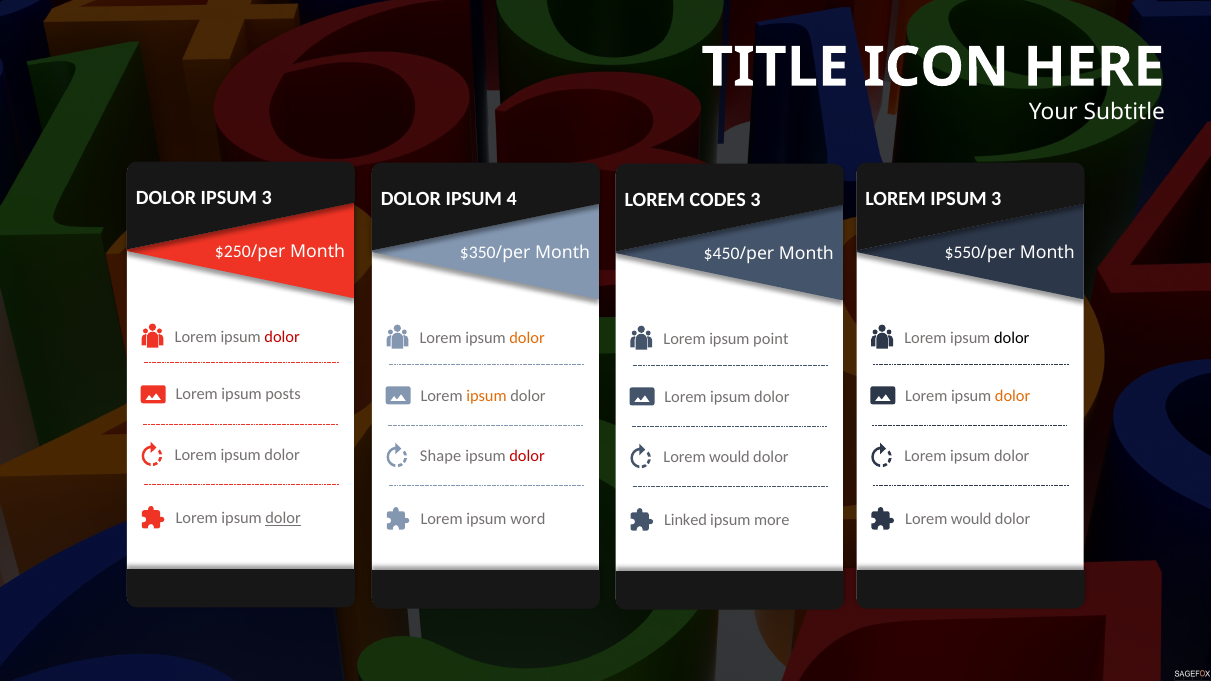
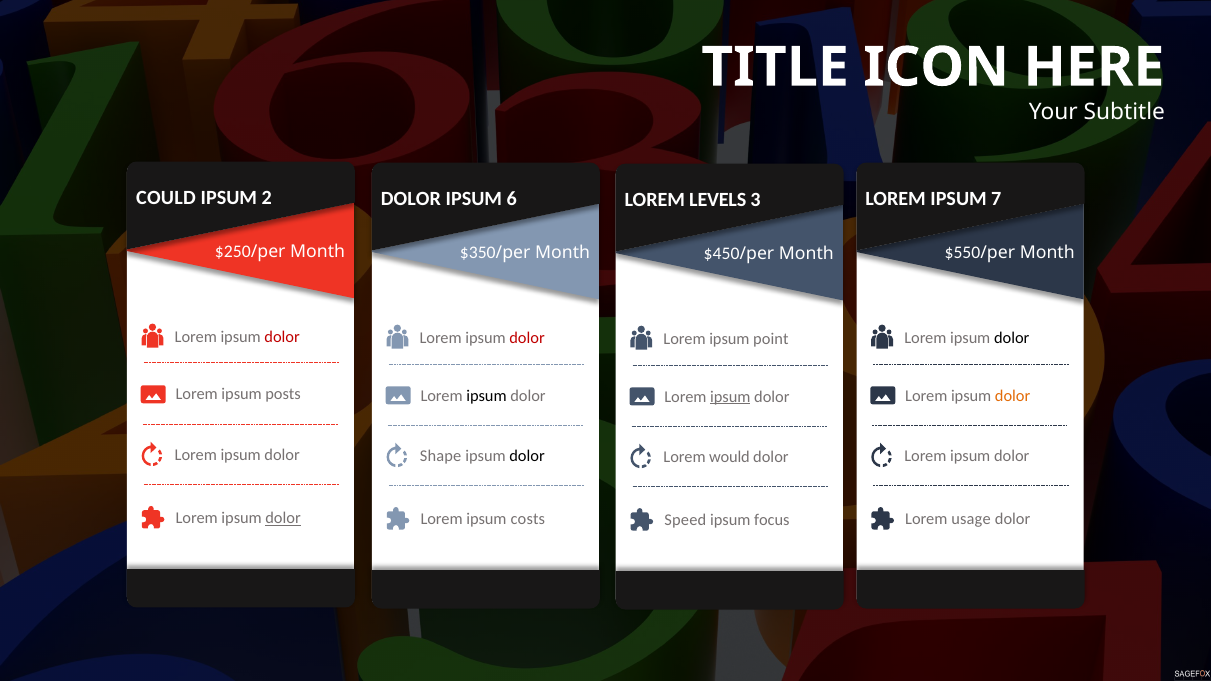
DOLOR at (166, 198): DOLOR -> COULD
3 at (267, 198): 3 -> 2
4: 4 -> 6
LOREM IPSUM 3: 3 -> 7
CODES: CODES -> LEVELS
dolor at (527, 338) colour: orange -> red
ipsum at (487, 396) colour: orange -> black
ipsum at (730, 397) underline: none -> present
dolor at (527, 456) colour: red -> black
word: word -> costs
would at (971, 519): would -> usage
Linked: Linked -> Speed
more: more -> focus
